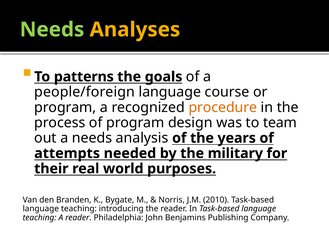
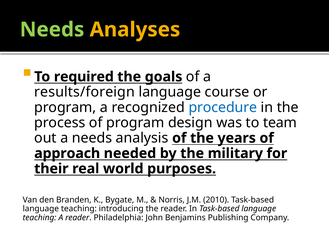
patterns: patterns -> required
people/foreign: people/foreign -> results/foreign
procedure colour: orange -> blue
attempts: attempts -> approach
